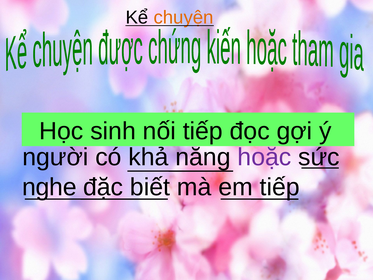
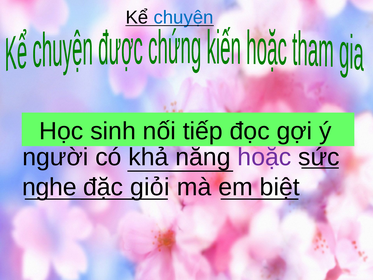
chuyện at (184, 17) colour: orange -> blue
biết: biết -> giỏi
em tiếp: tiếp -> biệt
